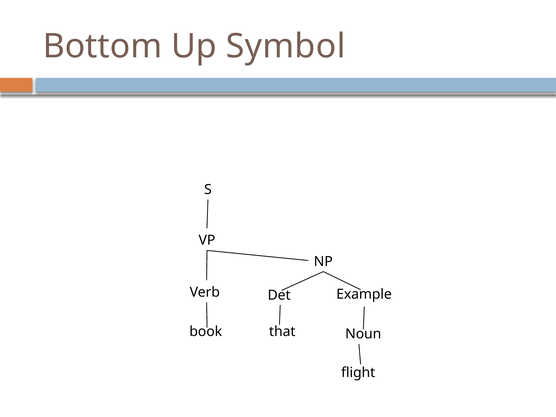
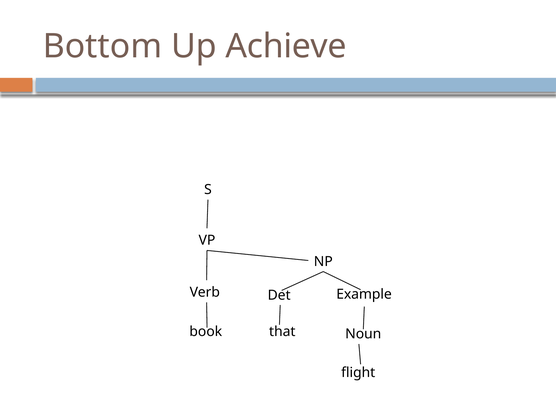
Symbol: Symbol -> Achieve
